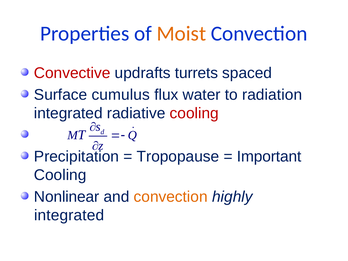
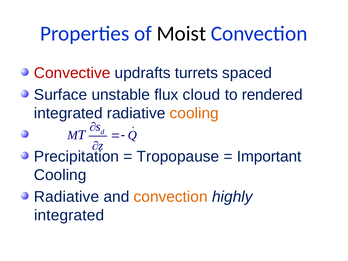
Moist colour: orange -> black
cumulus: cumulus -> unstable
water: water -> cloud
radiation: radiation -> rendered
cooling at (194, 113) colour: red -> orange
Nonlinear at (67, 197): Nonlinear -> Radiative
